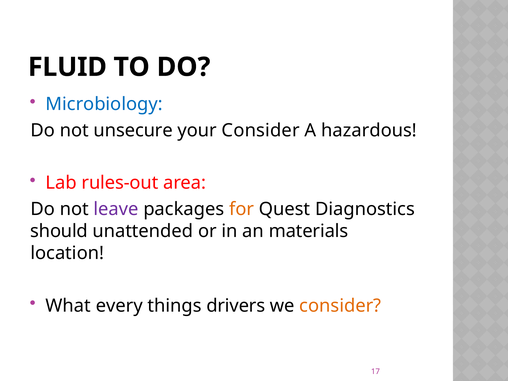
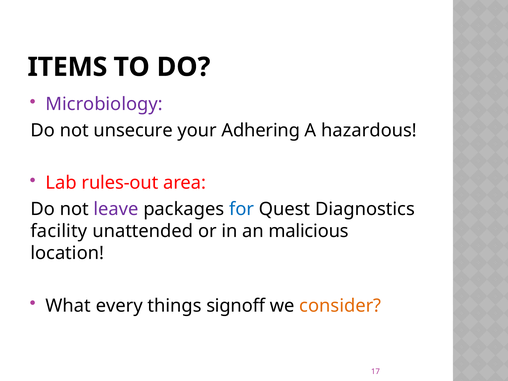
FLUID: FLUID -> ITEMS
Microbiology colour: blue -> purple
your Consider: Consider -> Adhering
for colour: orange -> blue
should: should -> facility
materials: materials -> malicious
drivers: drivers -> signoff
